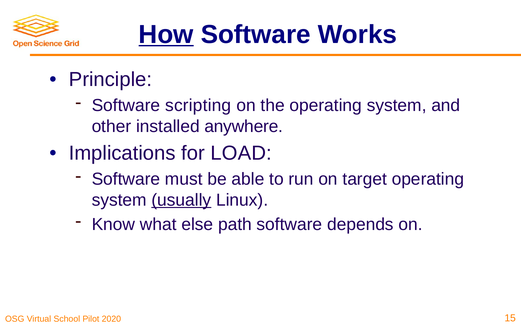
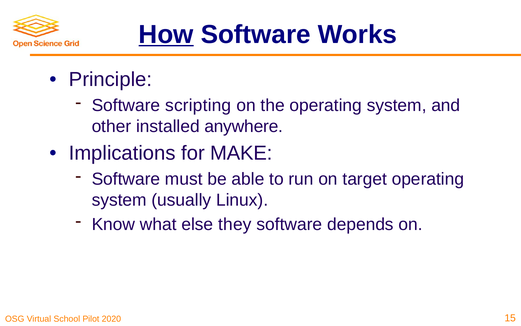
LOAD: LOAD -> MAKE
usually underline: present -> none
path: path -> they
